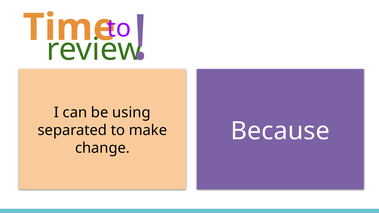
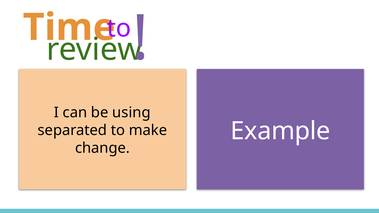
Because: Because -> Example
